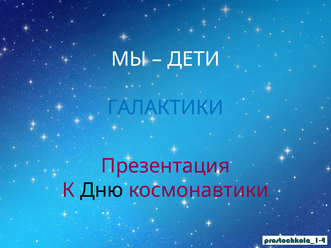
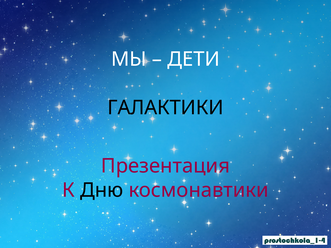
ГАЛАКТИКИ colour: blue -> black
